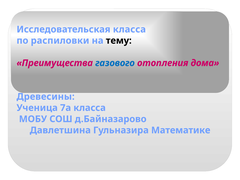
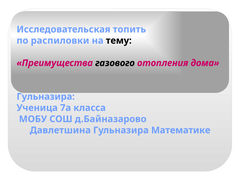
Исследовательская класса: класса -> топить
газового colour: blue -> black
Древесины at (46, 97): Древесины -> Гульназира
